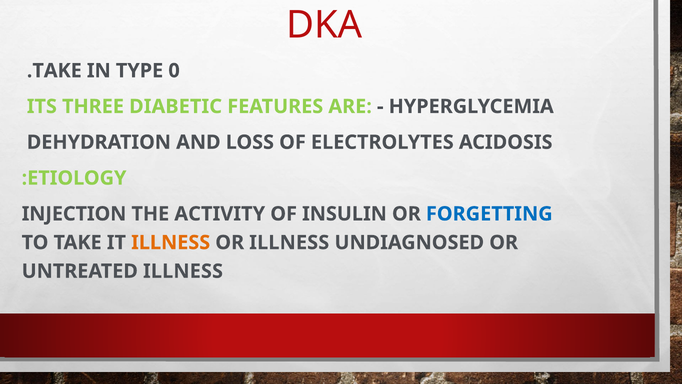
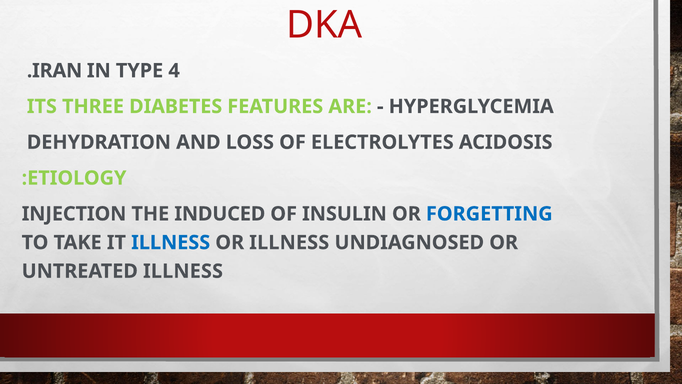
TAKE at (57, 71): TAKE -> IRAN
0: 0 -> 4
DIABETIC: DIABETIC -> DIABETES
ACTIVITY: ACTIVITY -> INDUCED
ILLNESS at (171, 242) colour: orange -> blue
